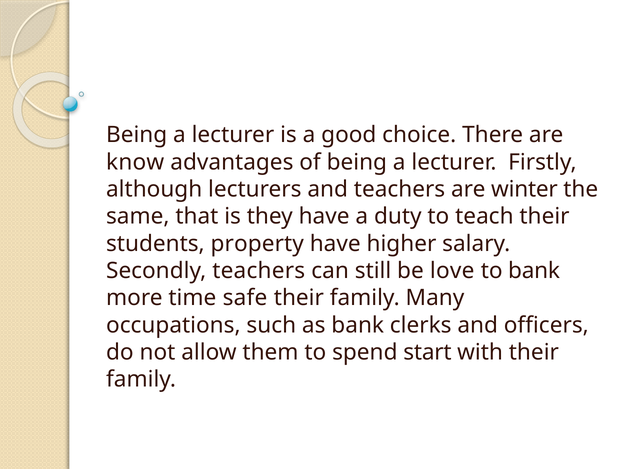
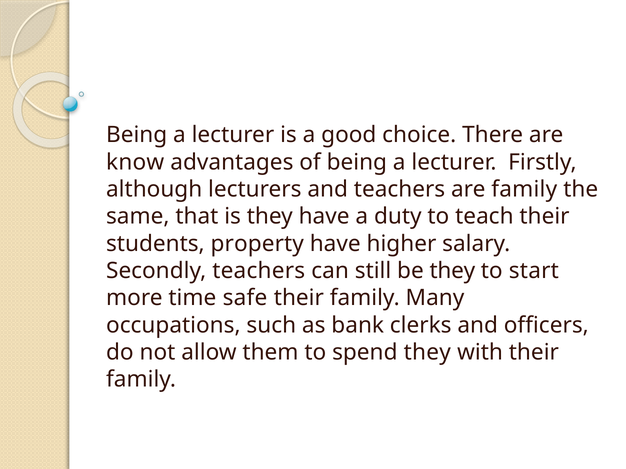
are winter: winter -> family
be love: love -> they
to bank: bank -> start
spend start: start -> they
